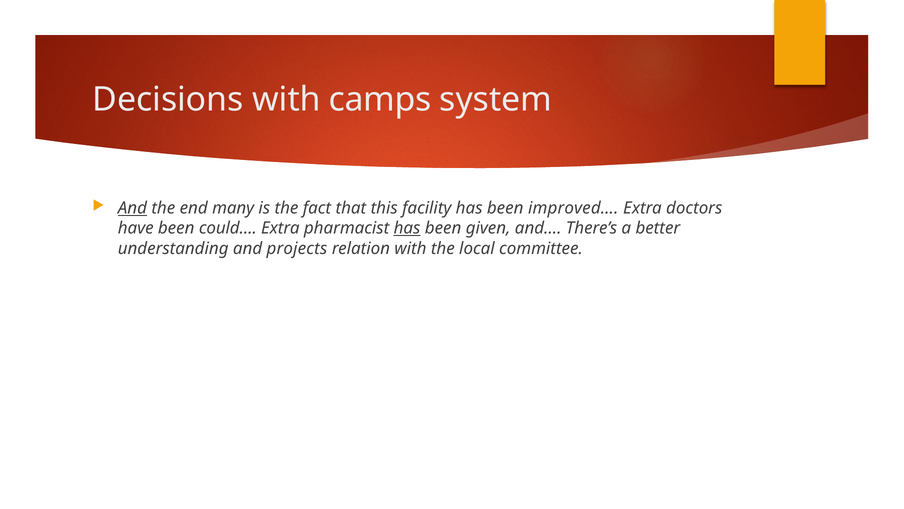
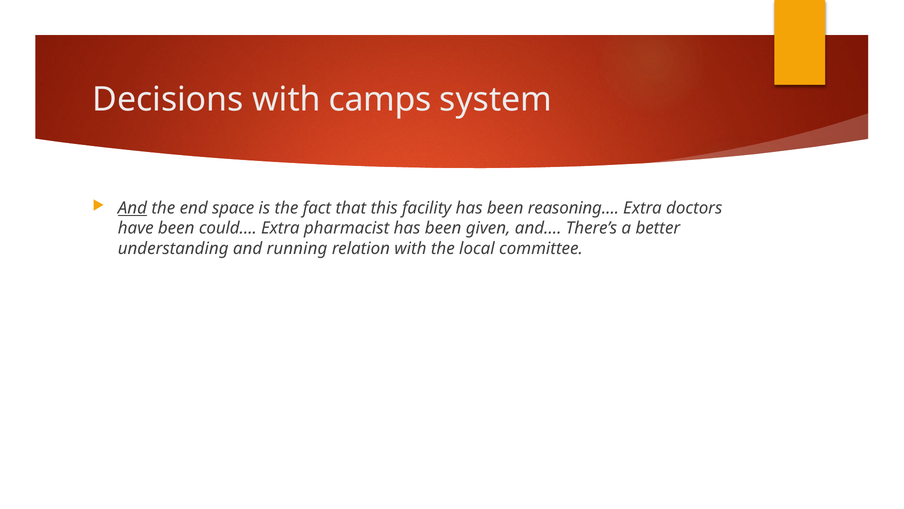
many: many -> space
improved…: improved… -> reasoning…
has at (407, 228) underline: present -> none
projects: projects -> running
